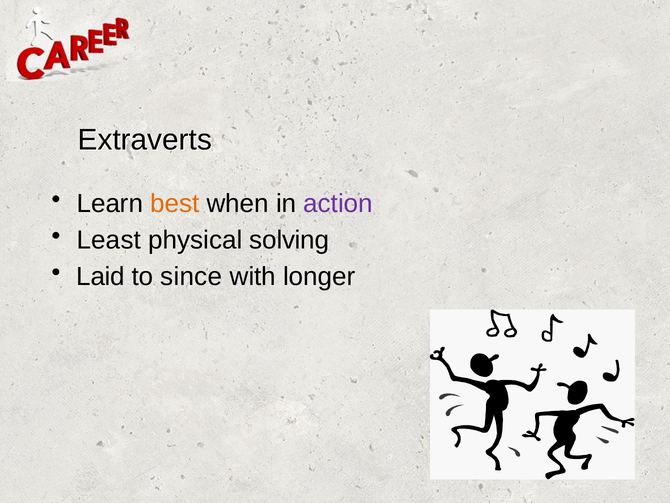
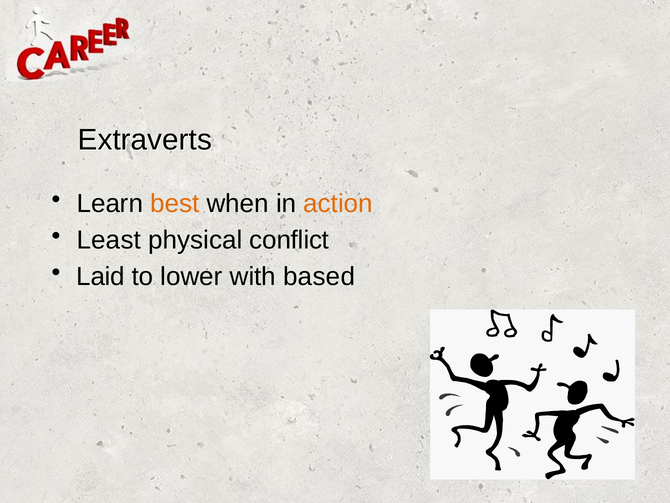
action colour: purple -> orange
solving: solving -> conflict
since: since -> lower
longer: longer -> based
